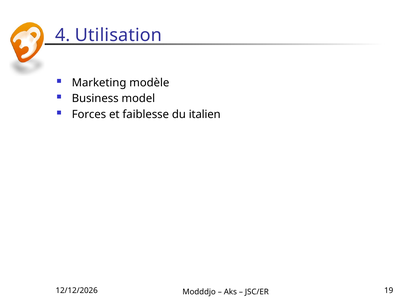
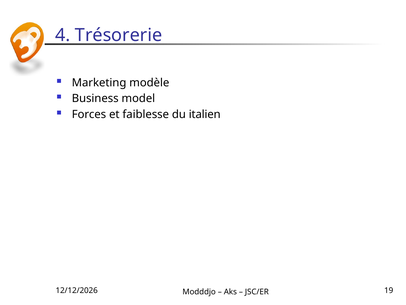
Utilisation: Utilisation -> Trésorerie
